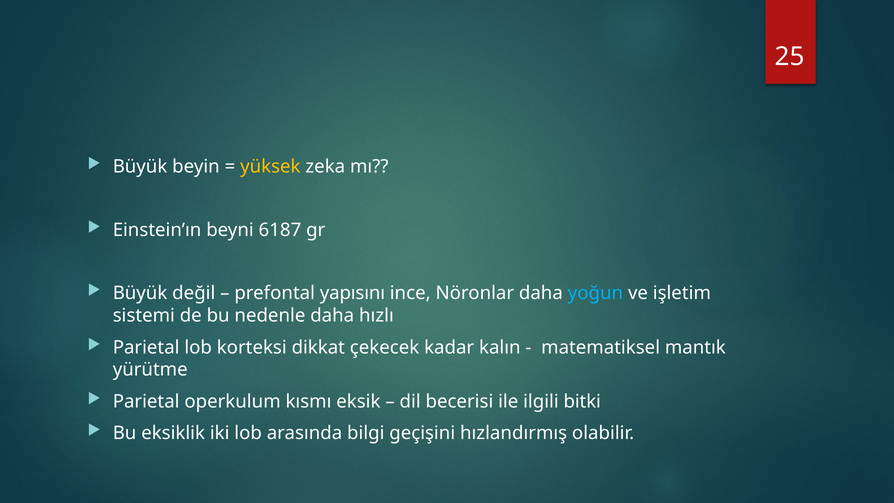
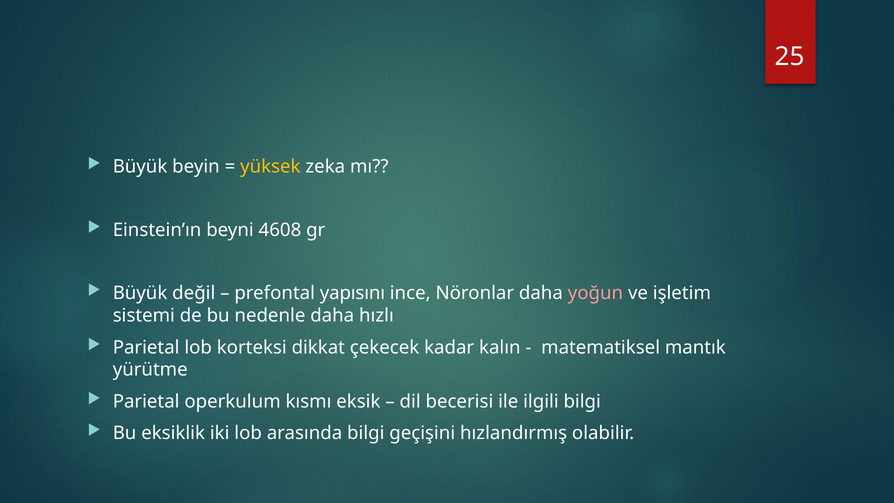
6187: 6187 -> 4608
yoğun colour: light blue -> pink
ilgili bitki: bitki -> bilgi
